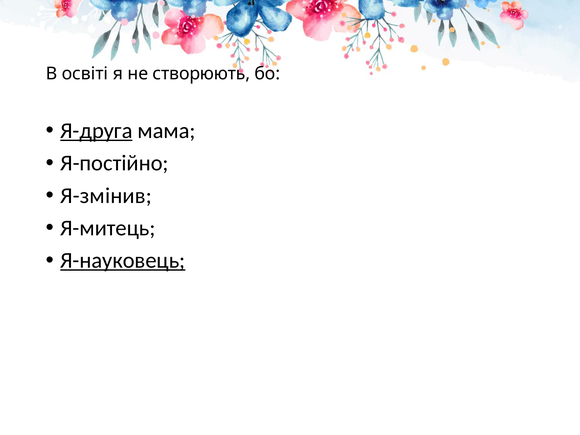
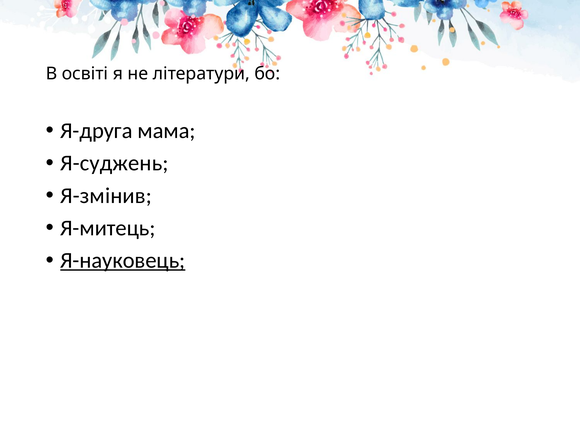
створюють: створюють -> літератури
Я-друга underline: present -> none
Я-постійно: Я-постійно -> Я-суджень
